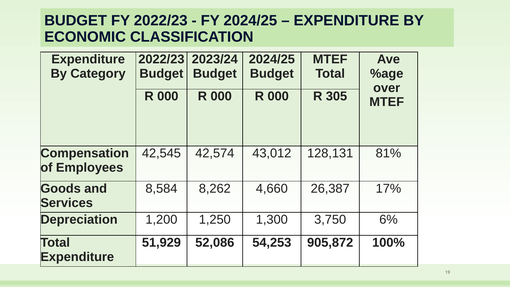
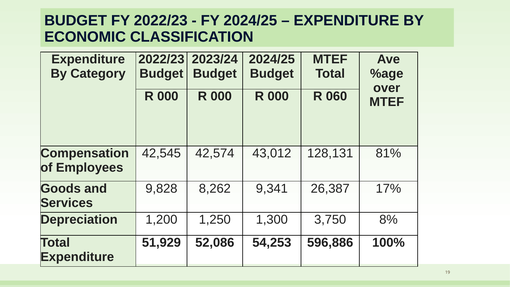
305: 305 -> 060
8,584: 8,584 -> 9,828
4,660: 4,660 -> 9,341
6%: 6% -> 8%
905,872: 905,872 -> 596,886
